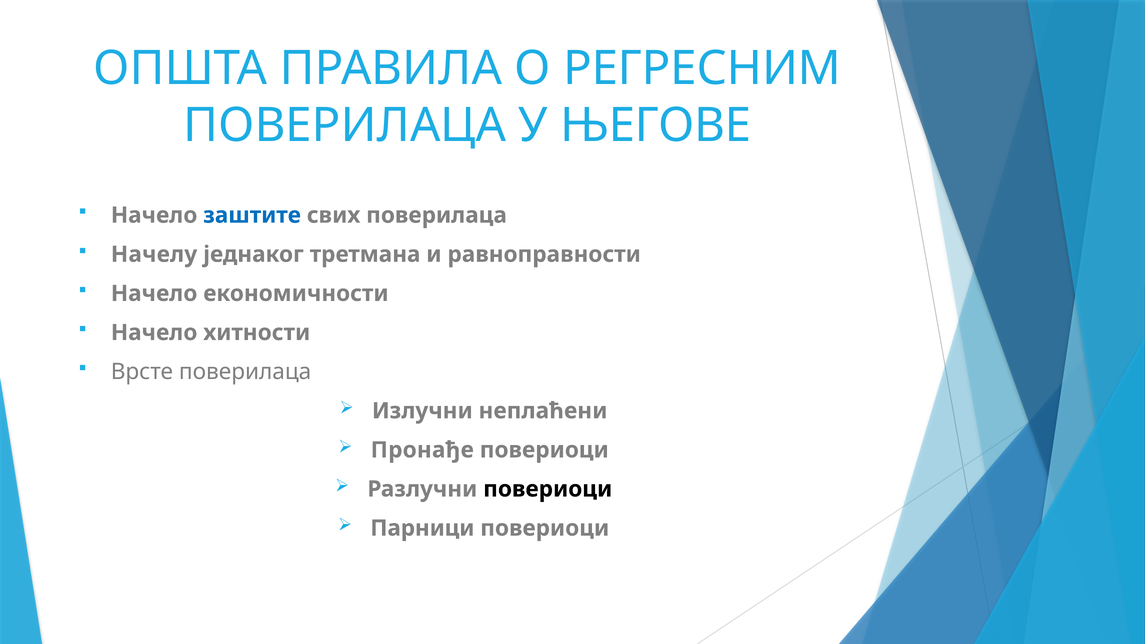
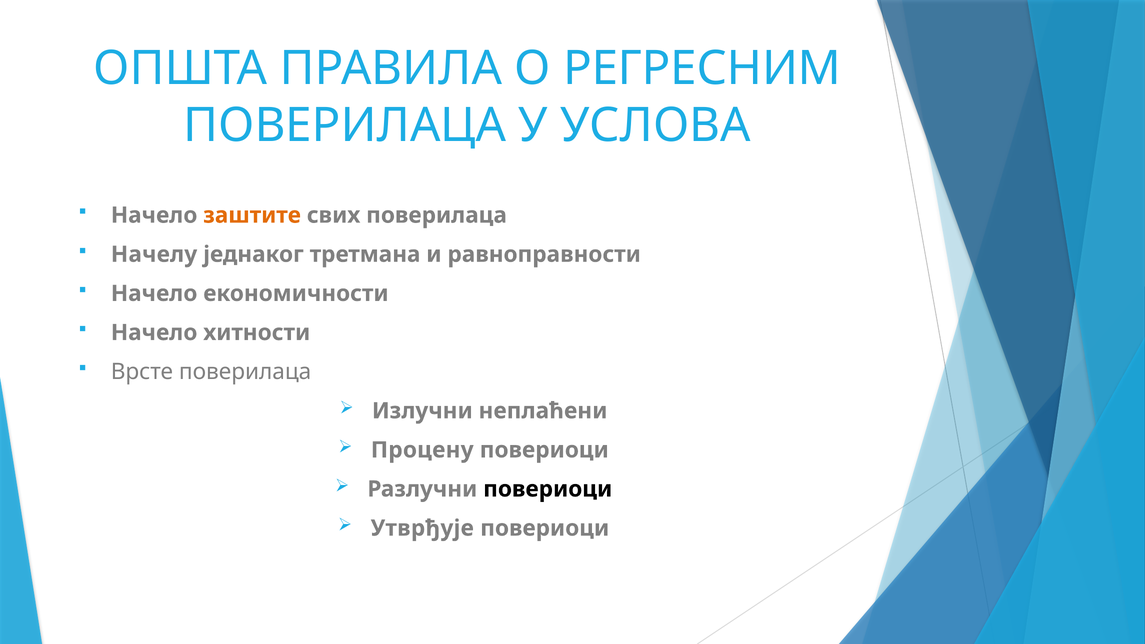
ЊЕГОВЕ: ЊЕГОВЕ -> УСЛОВА
заштите colour: blue -> orange
Пронађе: Пронађе -> Процену
Парници: Парници -> Утврђује
